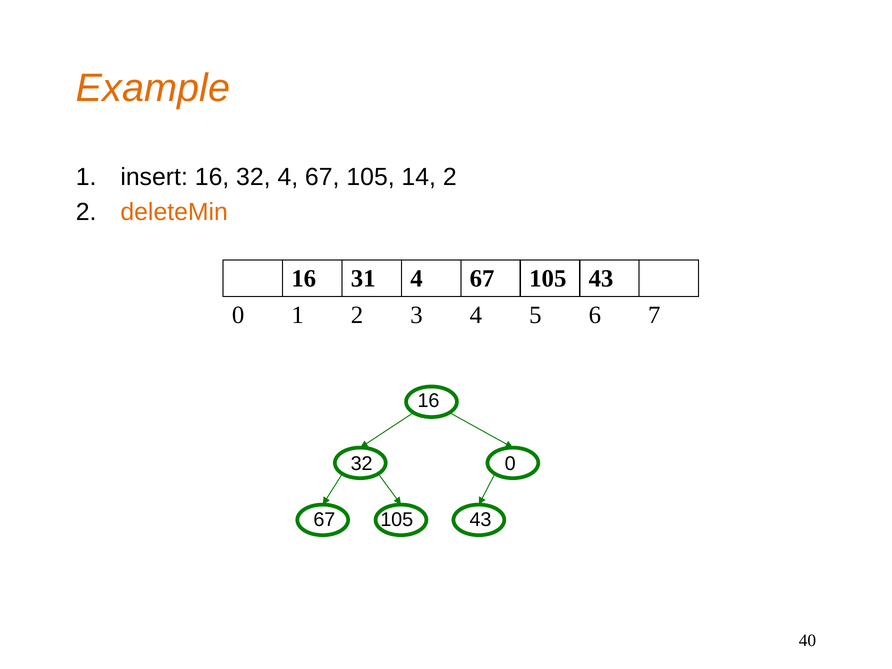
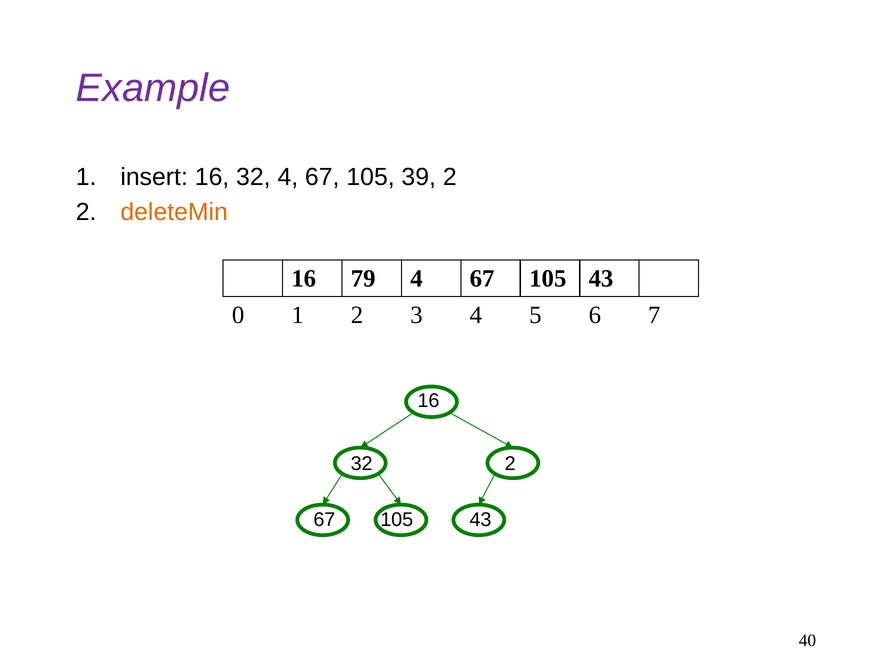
Example colour: orange -> purple
14: 14 -> 39
31: 31 -> 79
32 0: 0 -> 2
